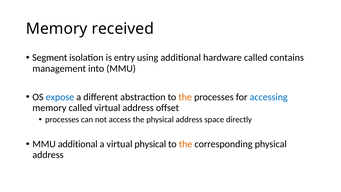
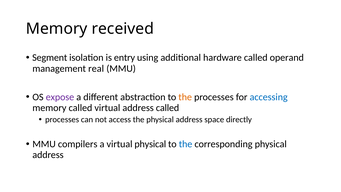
contains: contains -> operand
into: into -> real
expose colour: blue -> purple
address offset: offset -> called
MMU additional: additional -> compilers
the at (186, 144) colour: orange -> blue
